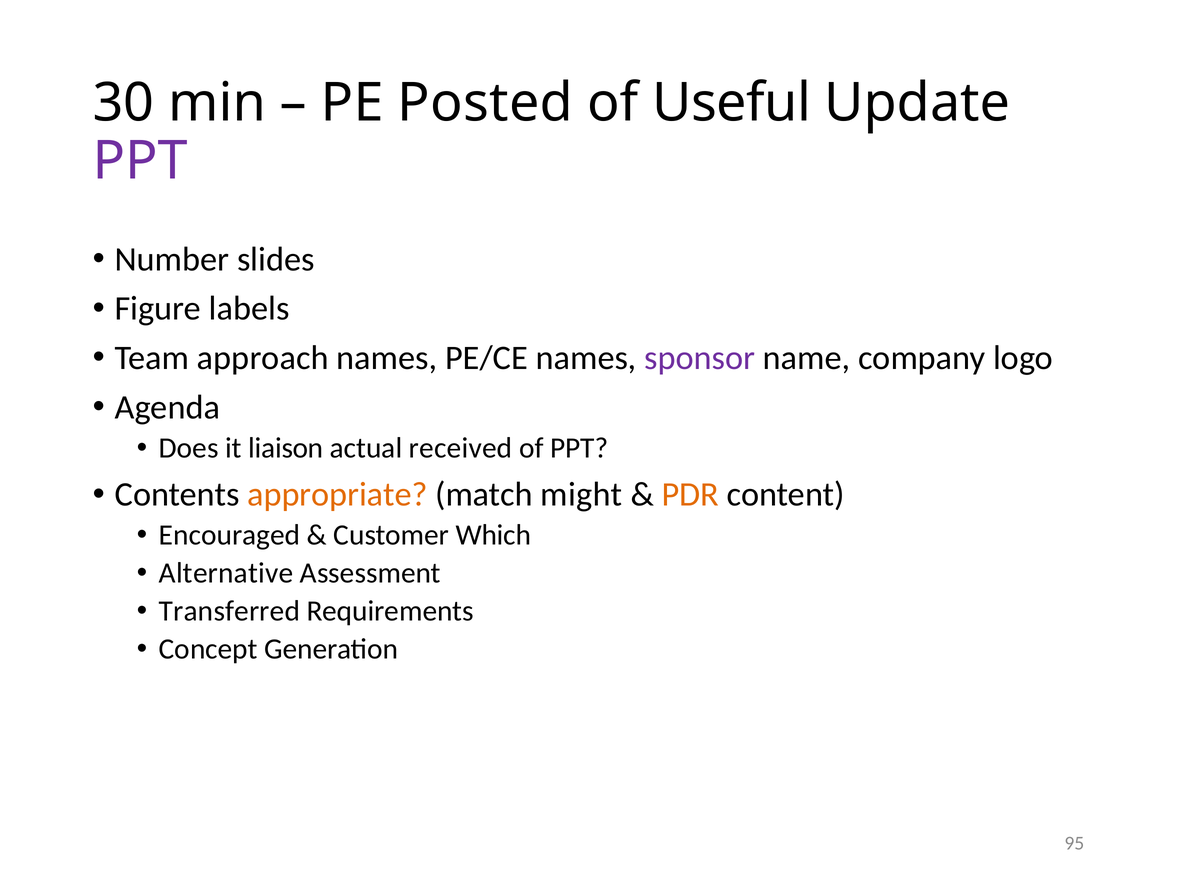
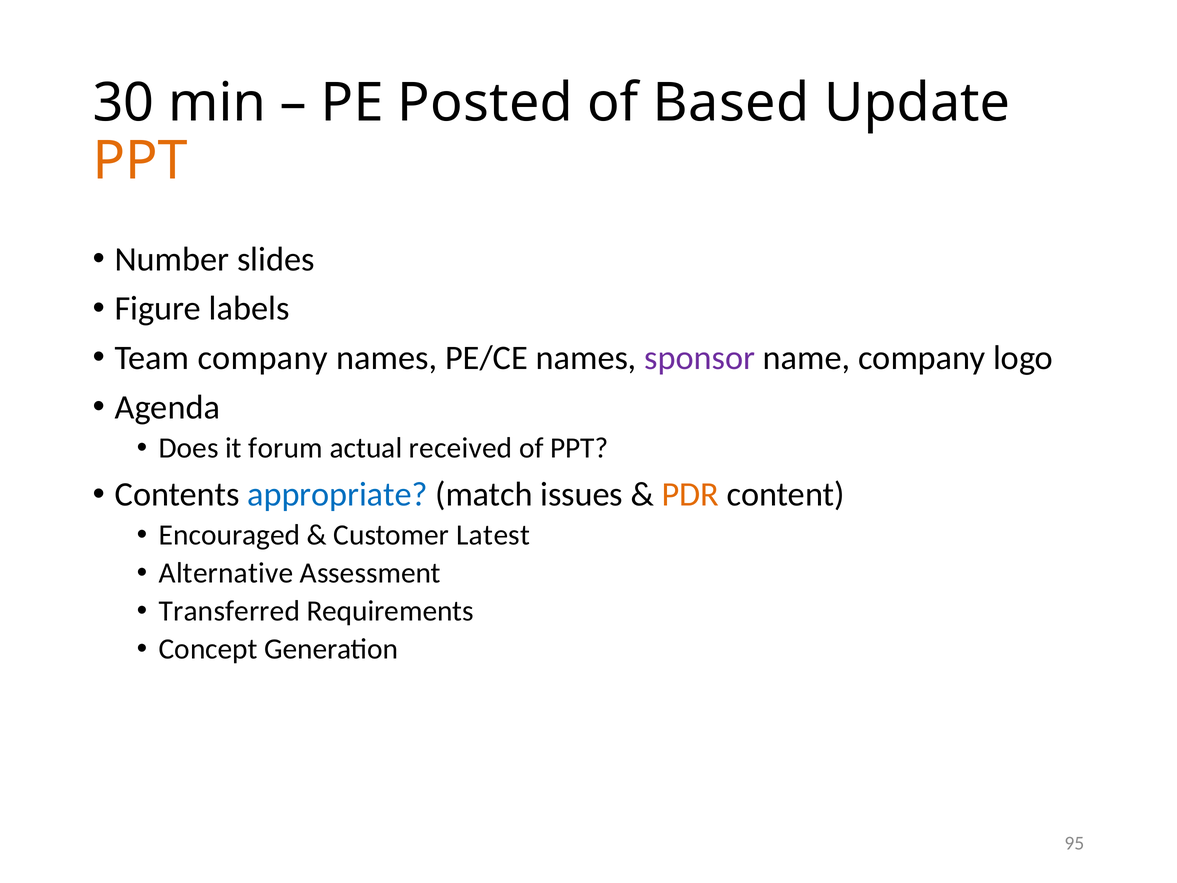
Useful: Useful -> Based
PPT at (140, 161) colour: purple -> orange
Team approach: approach -> company
liaison: liaison -> forum
appropriate colour: orange -> blue
might: might -> issues
Which: Which -> Latest
